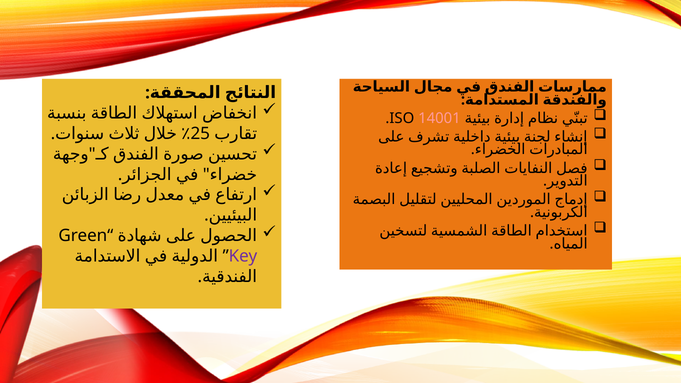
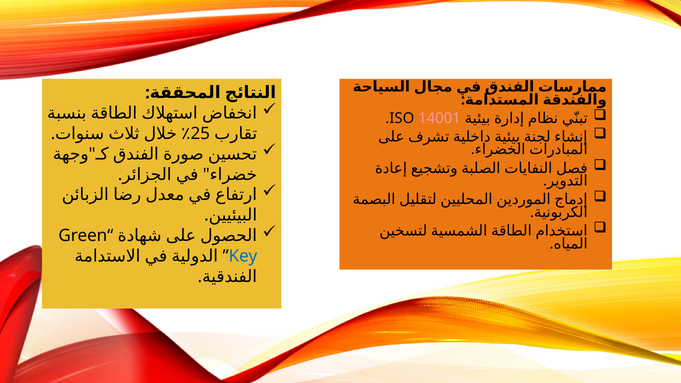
Key colour: purple -> blue
